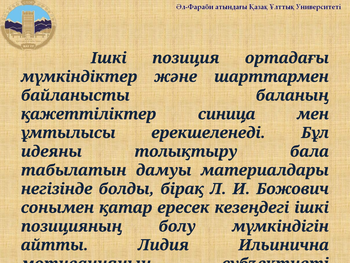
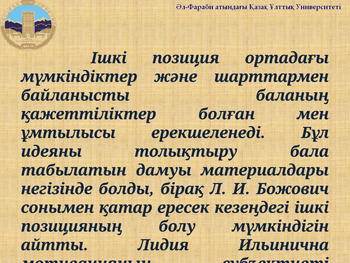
синица: синица -> болған
